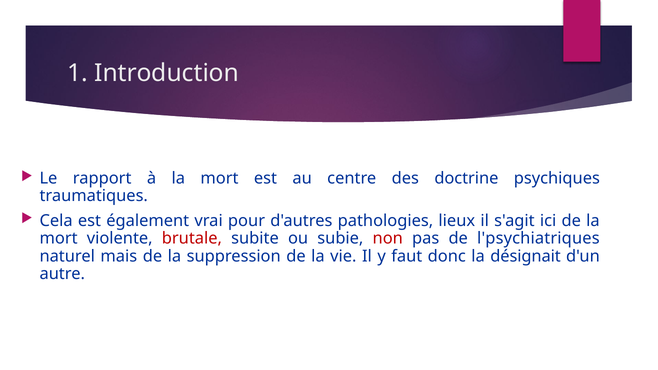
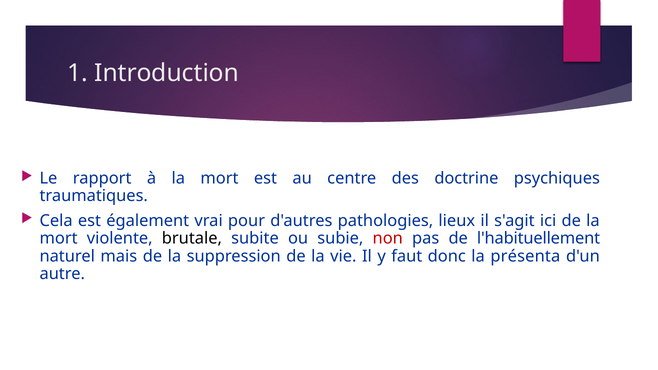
brutale colour: red -> black
l'psychiatriques: l'psychiatriques -> l'habituellement
désignait: désignait -> présenta
